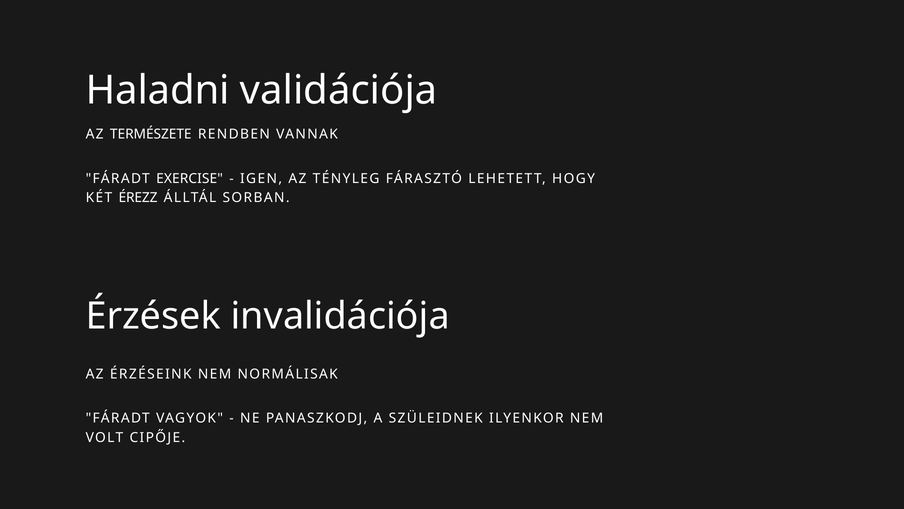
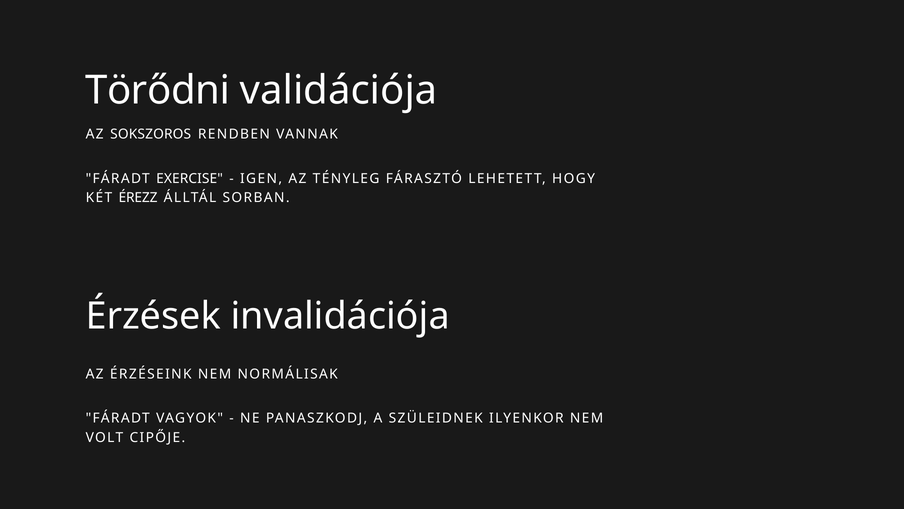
Haladni: Haladni -> Törődni
TERMÉSZETE: TERMÉSZETE -> SOKSZOROS
